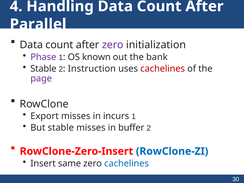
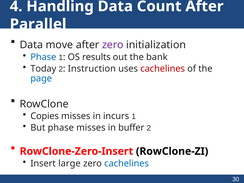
count at (59, 45): count -> move
Phase at (43, 57) colour: purple -> blue
known: known -> results
Stable at (43, 69): Stable -> Today
page colour: purple -> blue
Export: Export -> Copies
But stable: stable -> phase
RowClone-ZI colour: blue -> black
same: same -> large
